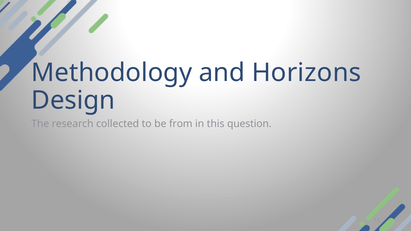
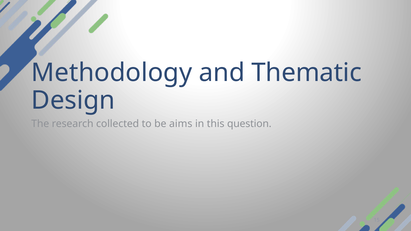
Horizons: Horizons -> Thematic
from: from -> aims
